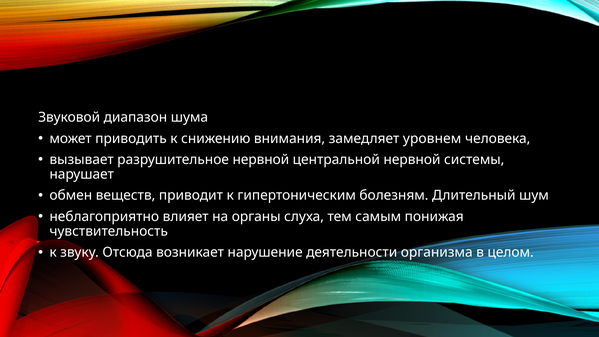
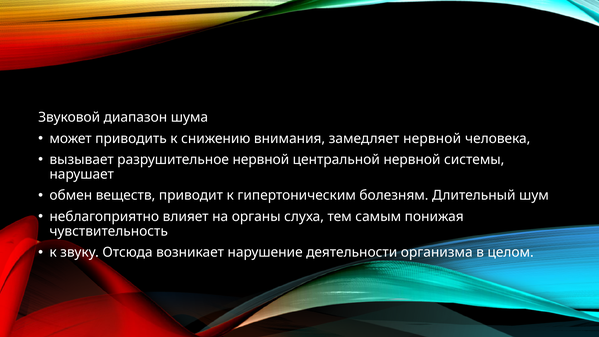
замедляет уровнем: уровнем -> нервной
